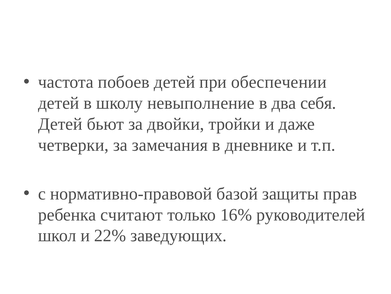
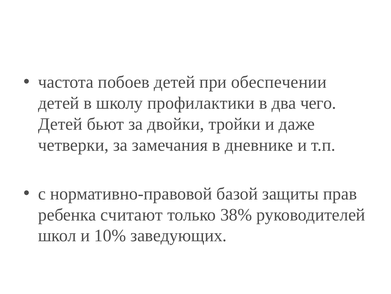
невыполнение: невыполнение -> профилактики
себя: себя -> чего
16%: 16% -> 38%
22%: 22% -> 10%
